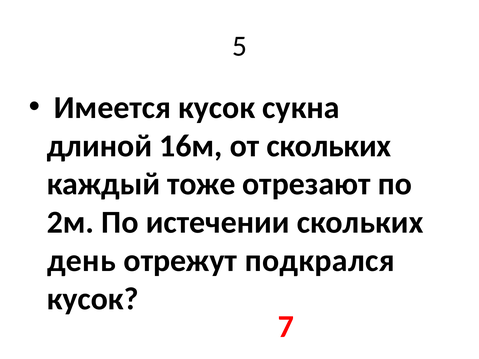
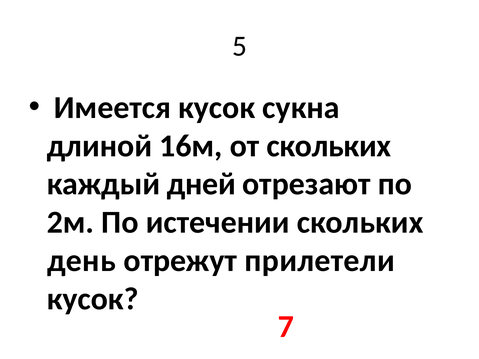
тоже: тоже -> дней
подкрался: подкрался -> прилетели
